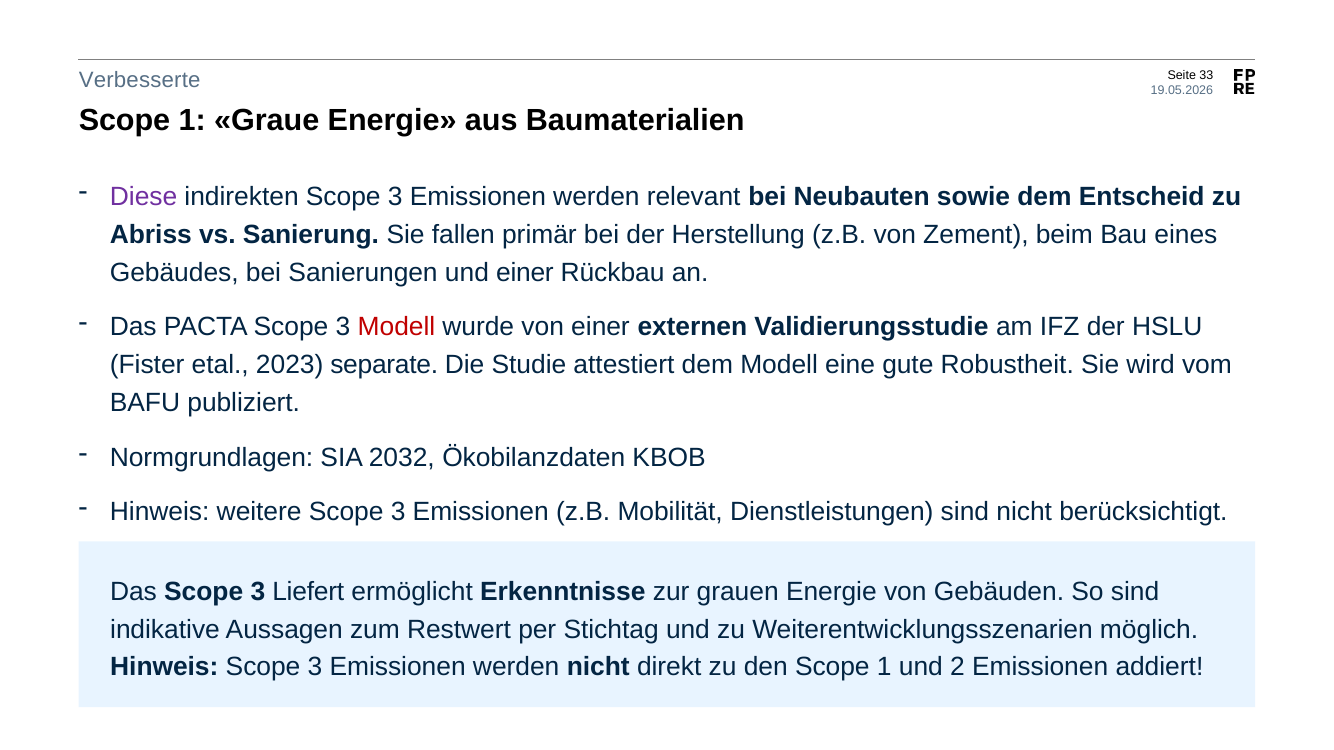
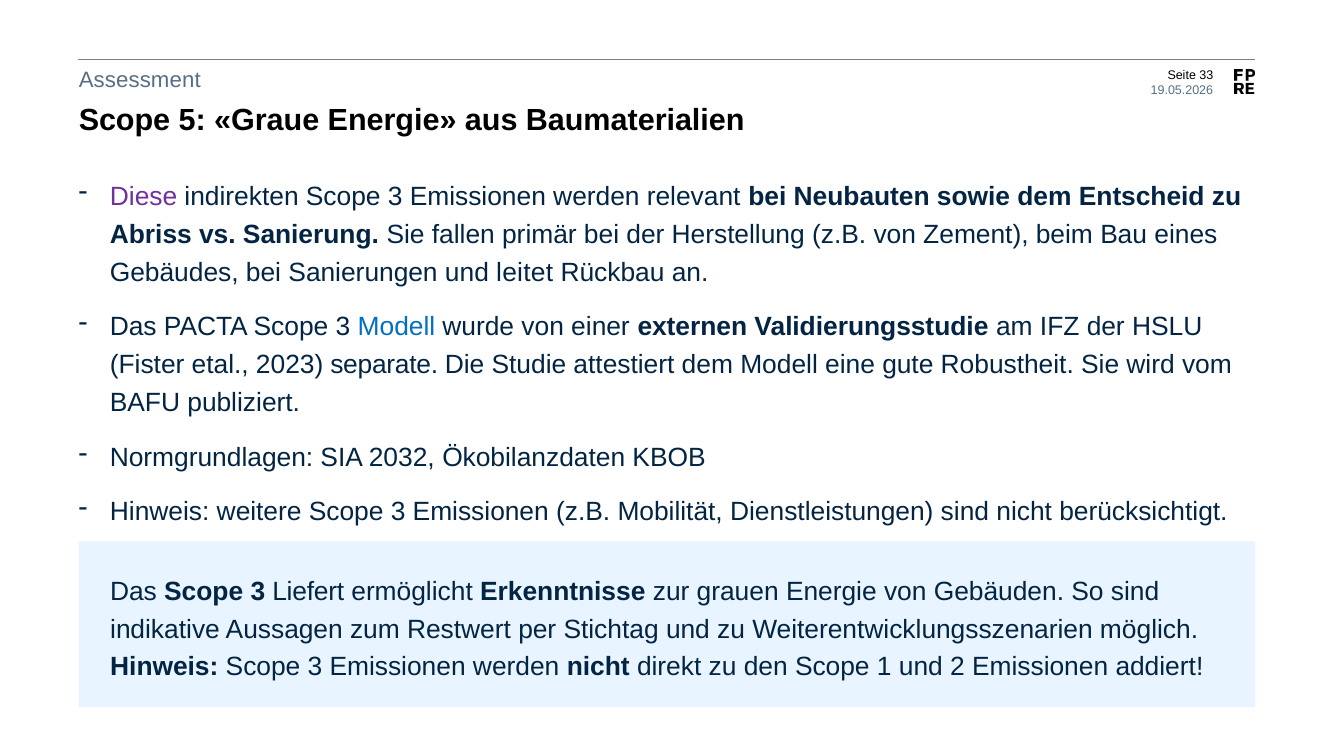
Verbesserte: Verbesserte -> Assessment
1 at (192, 120): 1 -> 5
und einer: einer -> leitet
Modell at (396, 327) colour: red -> blue
